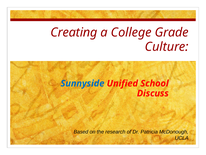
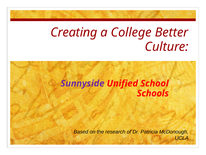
Grade: Grade -> Better
Sunnyside colour: blue -> purple
Discuss: Discuss -> Schools
